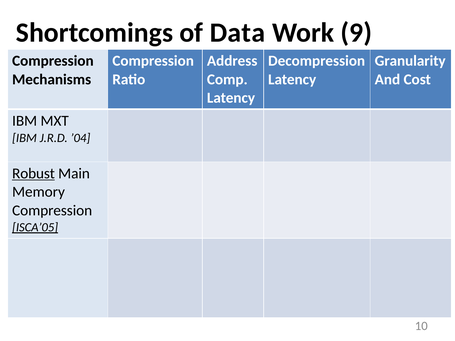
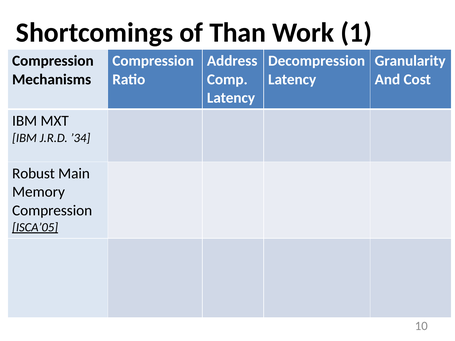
Data: Data -> Than
9: 9 -> 1
’04: ’04 -> ’34
Robust underline: present -> none
